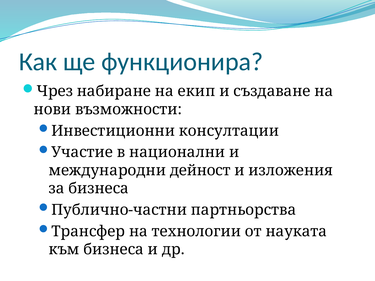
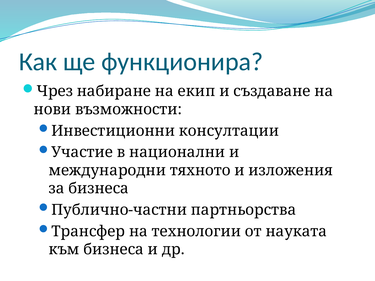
дейност: дейност -> тяхното
